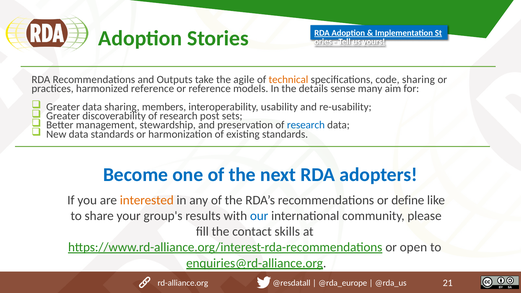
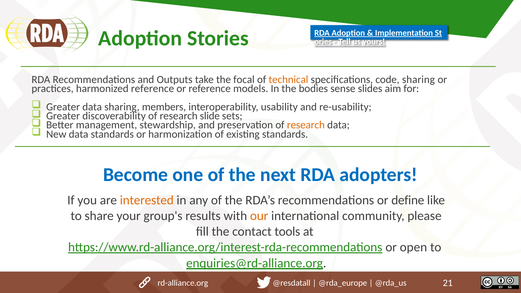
agile: agile -> focal
details: details -> bodies
many: many -> slides
post: post -> slide
research at (306, 125) colour: blue -> orange
our colour: blue -> orange
skills: skills -> tools
